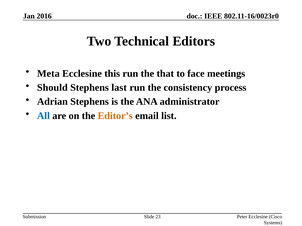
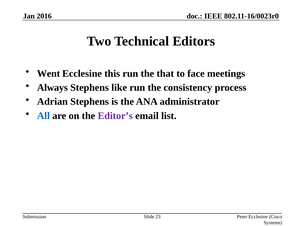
Meta: Meta -> Went
Should: Should -> Always
last: last -> like
Editor’s colour: orange -> purple
